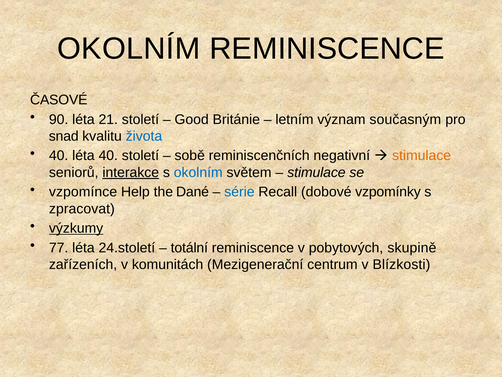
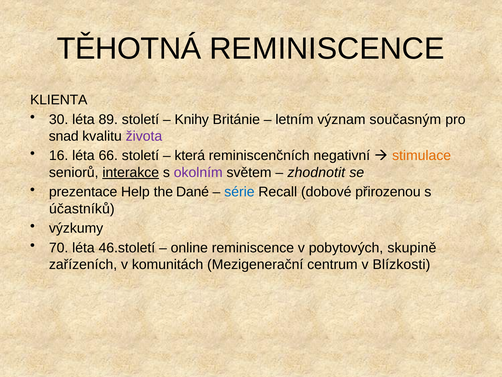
OKOLNÍM at (129, 49): OKOLNÍM -> TĚHOTNÁ
ČASOVÉ: ČASOVÉ -> KLIENTA
90: 90 -> 30
21: 21 -> 89
Good: Good -> Knihy
života colour: blue -> purple
40 at (59, 156): 40 -> 16
léta 40: 40 -> 66
sobě: sobě -> která
okolním at (198, 172) colour: blue -> purple
stimulace at (316, 172): stimulace -> zhodnotit
vzpomínce: vzpomínce -> prezentace
vzpomínky: vzpomínky -> přirozenou
zpracovat: zpracovat -> účastníků
výzkumy underline: present -> none
77: 77 -> 70
24.století: 24.století -> 46.století
totální: totální -> online
